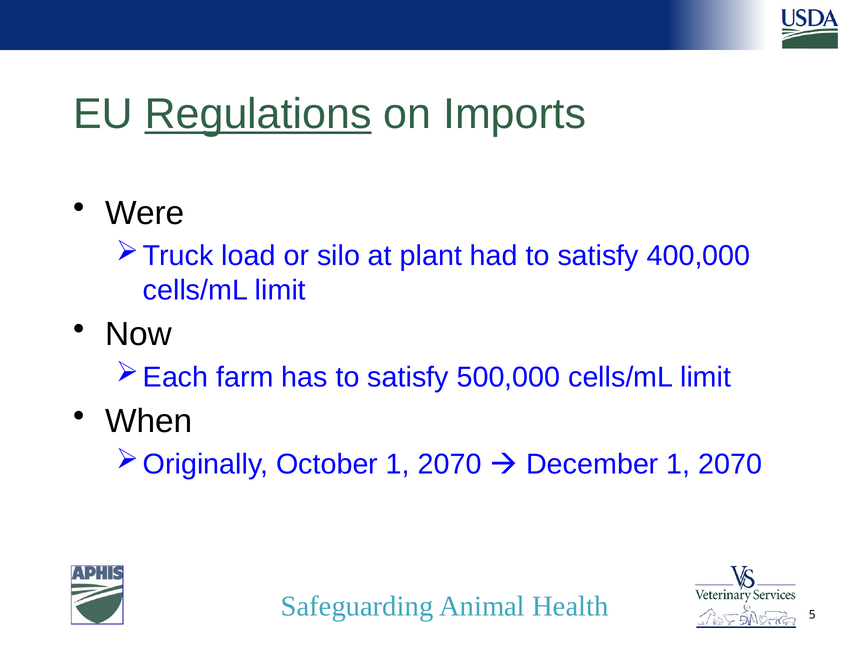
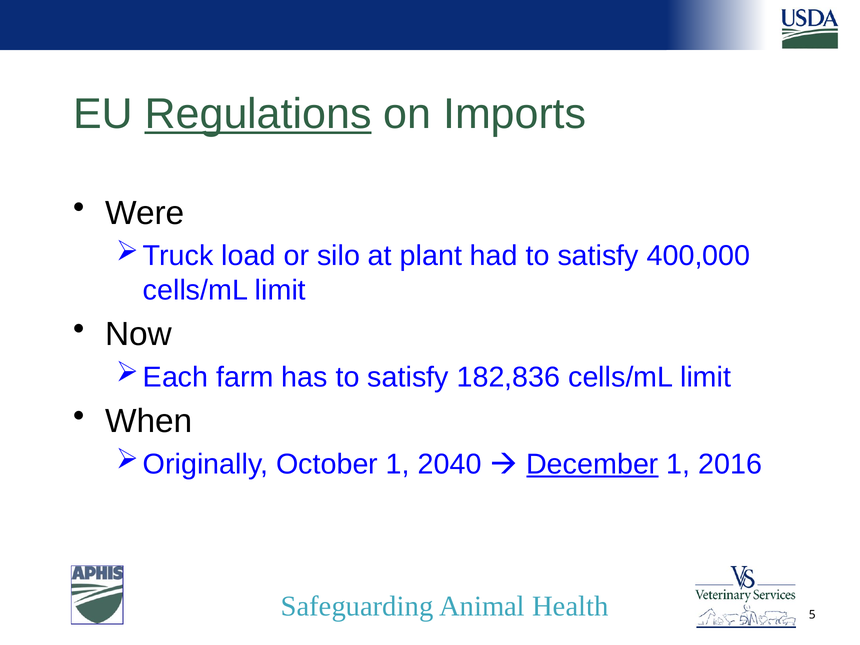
500,000: 500,000 -> 182,836
October 1 2070: 2070 -> 2040
December underline: none -> present
2070 at (730, 464): 2070 -> 2016
